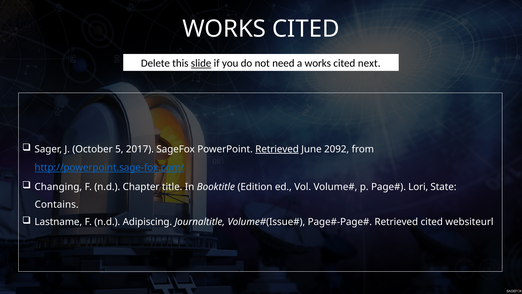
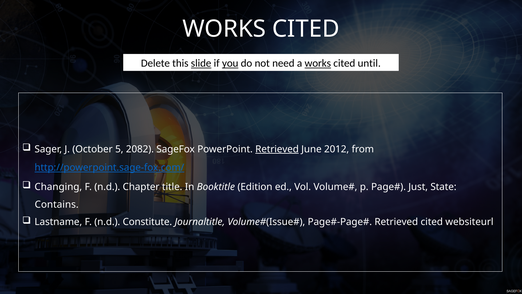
you underline: none -> present
works at (318, 63) underline: none -> present
next: next -> until
2017: 2017 -> 2082
2092: 2092 -> 2012
Lori: Lori -> Just
Adipiscing: Adipiscing -> Constitute
